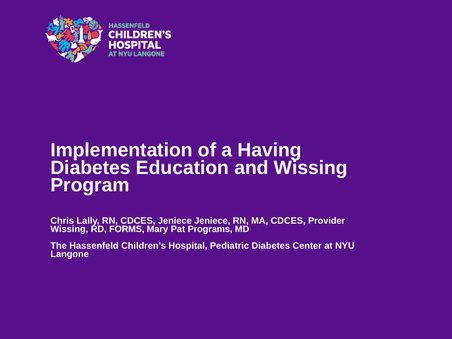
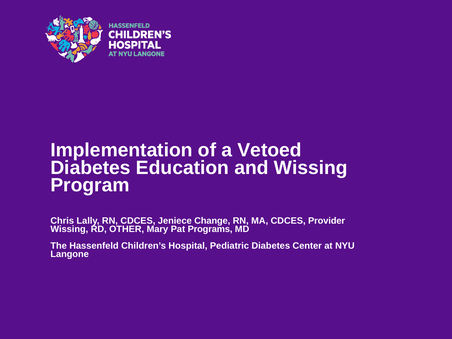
Having: Having -> Vetoed
Jeniece Jeniece: Jeniece -> Change
FORMS: FORMS -> OTHER
